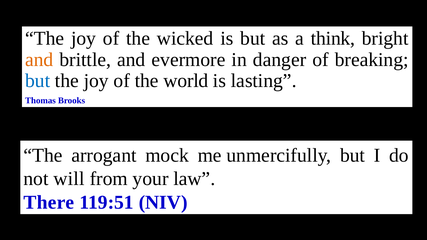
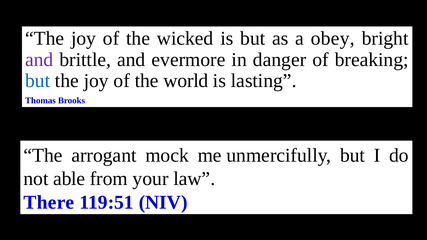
think: think -> obey
and at (39, 60) colour: orange -> purple
will: will -> able
